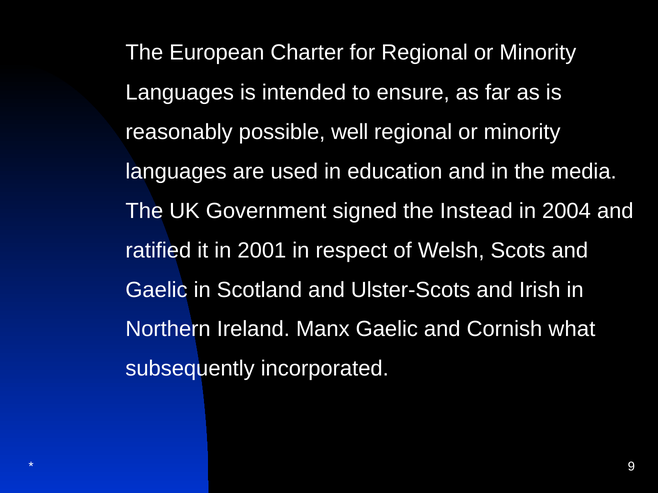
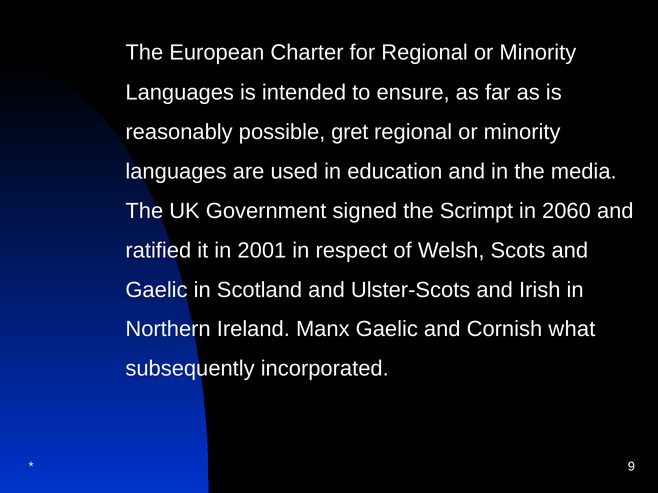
well: well -> gret
Instead: Instead -> Scrimpt
2004: 2004 -> 2060
